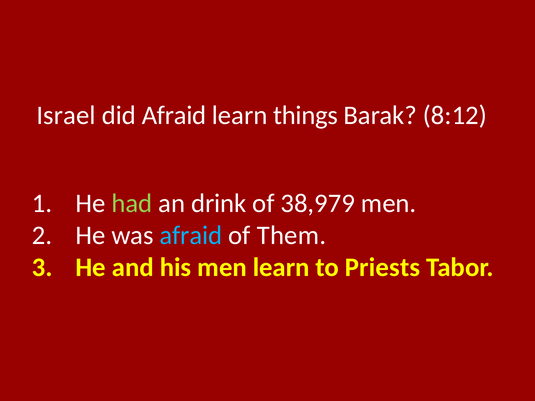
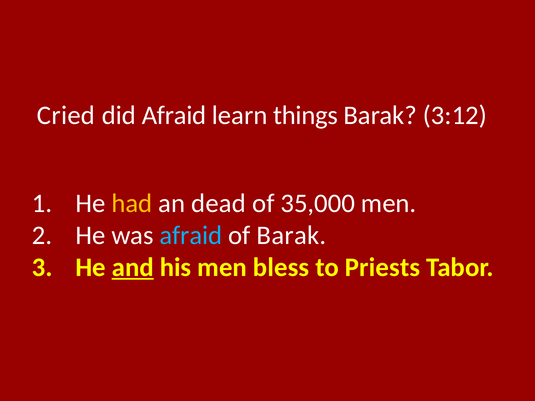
Israel: Israel -> Cried
8:12: 8:12 -> 3:12
had colour: light green -> yellow
drink: drink -> dead
38,979: 38,979 -> 35,000
of Them: Them -> Barak
and underline: none -> present
men learn: learn -> bless
